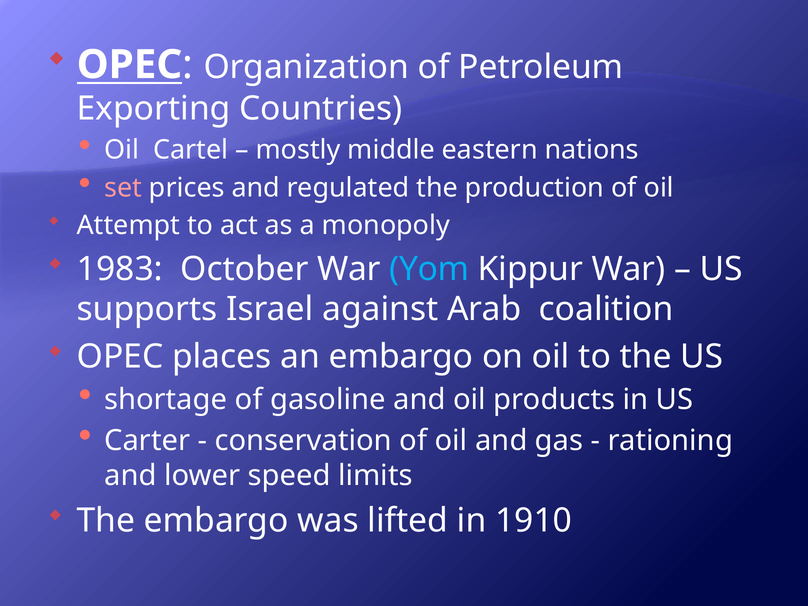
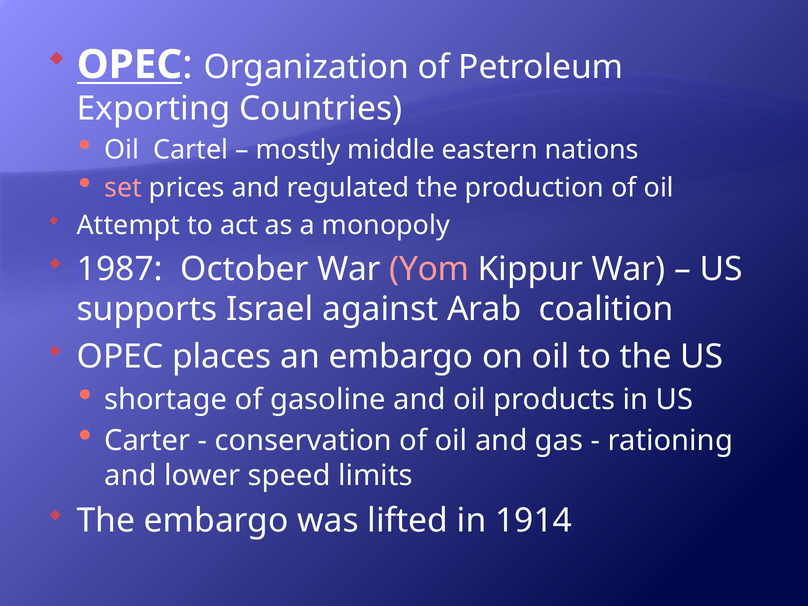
1983: 1983 -> 1987
Yom colour: light blue -> pink
1910: 1910 -> 1914
